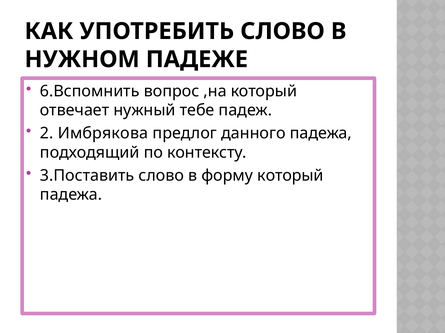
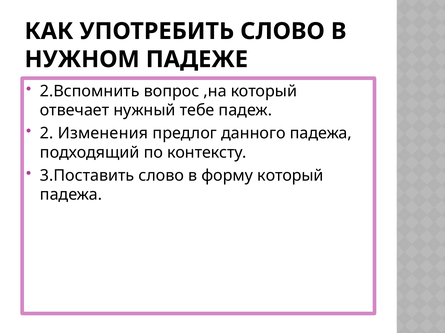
6.Вспомнить: 6.Вспомнить -> 2.Вспомнить
Имбрякова: Имбрякова -> Изменения
